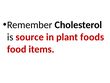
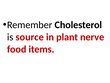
foods: foods -> nerve
